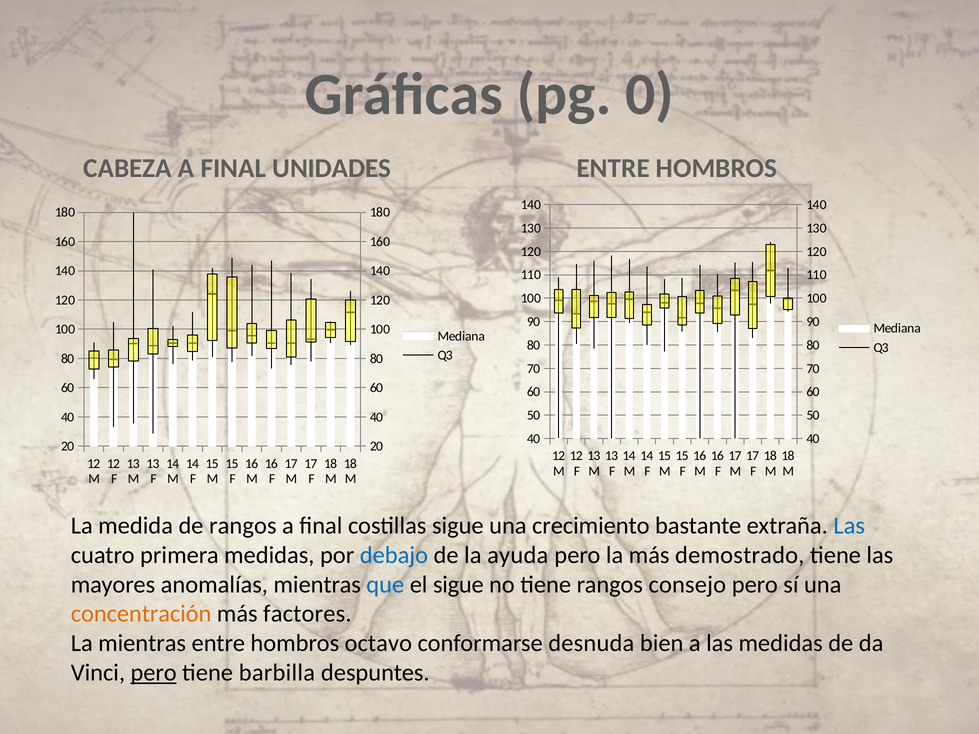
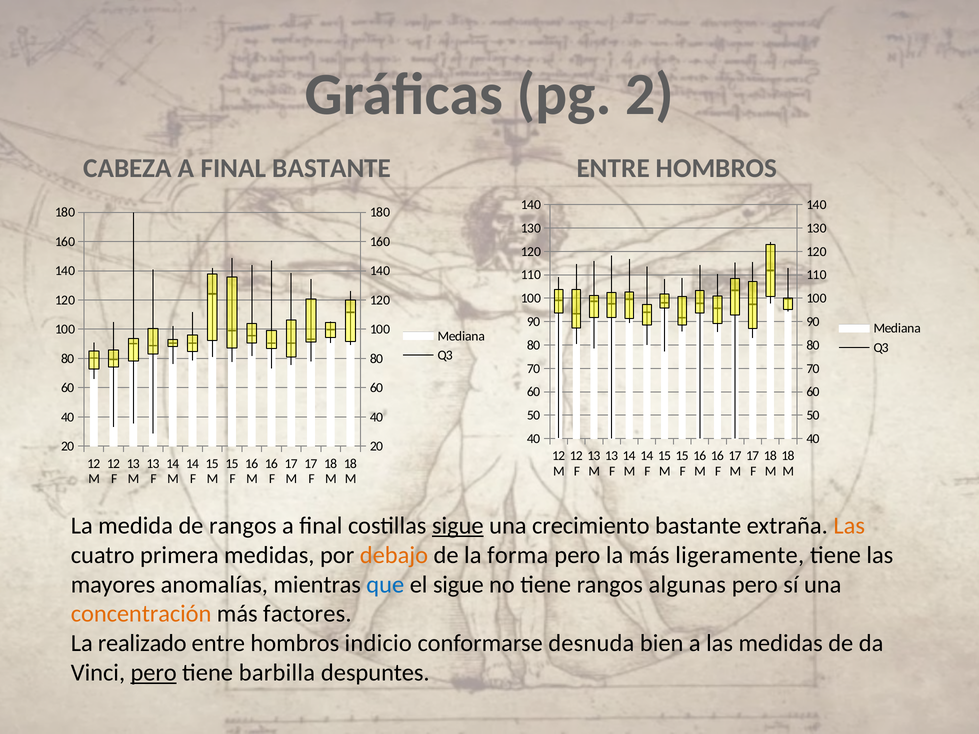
0: 0 -> 2
FINAL UNIDADES: UNIDADES -> BASTANTE
sigue at (458, 526) underline: none -> present
Las at (849, 526) colour: blue -> orange
debajo colour: blue -> orange
ayuda: ayuda -> forma
demostrado: demostrado -> ligeramente
consejo: consejo -> algunas
La mientras: mientras -> realizado
octavo: octavo -> indicio
